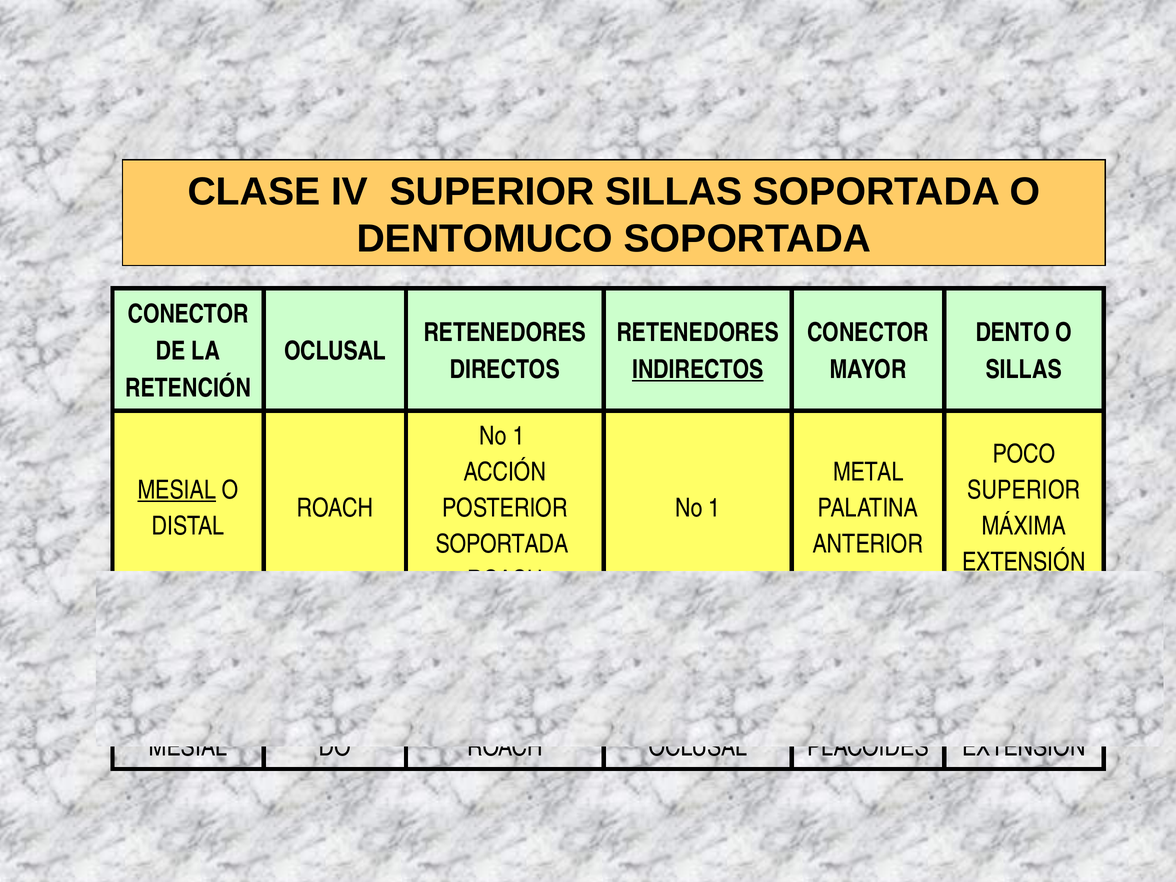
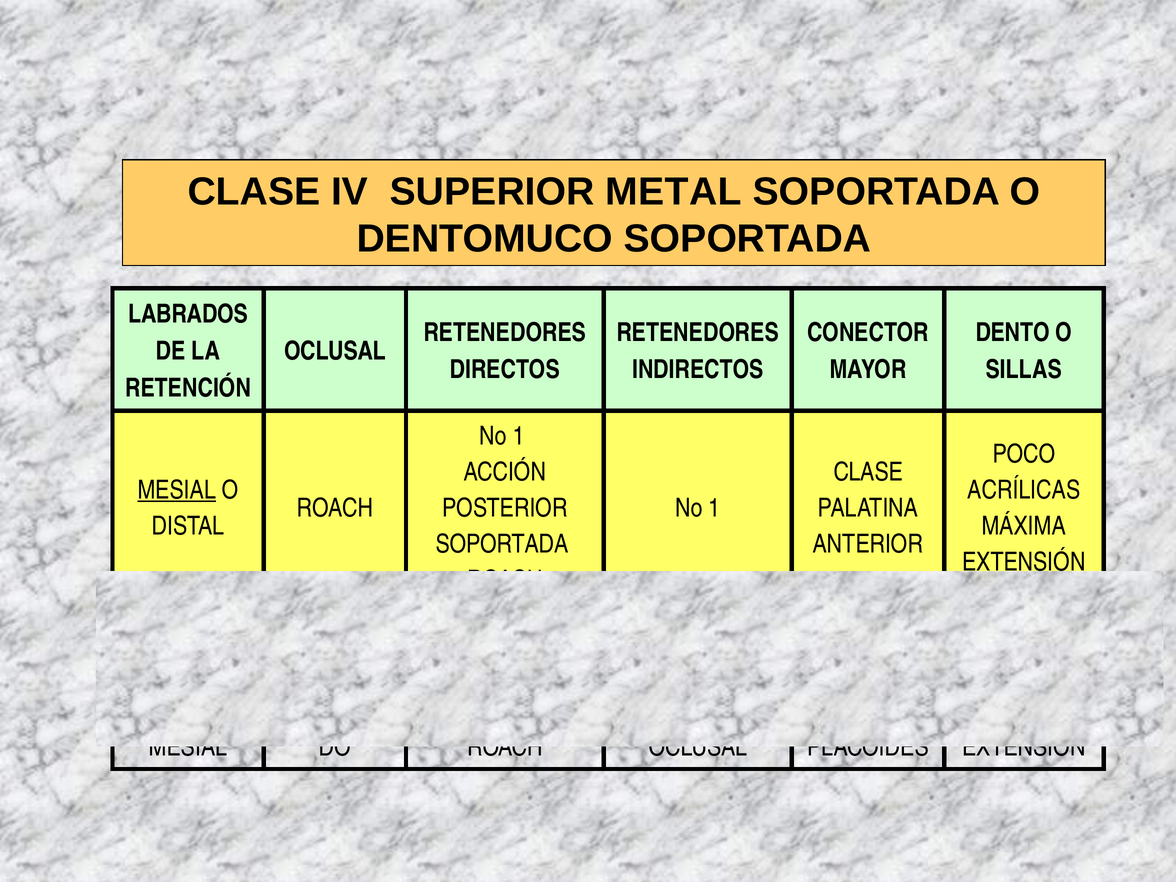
SUPERIOR SILLAS: SILLAS -> METAL
CONECTOR at (188, 314): CONECTOR -> LABRADOS
INDIRECTOS underline: present -> none
METAL at (868, 472): METAL -> CLASE
SUPERIOR at (1024, 490): SUPERIOR -> ACRÍLICAS
